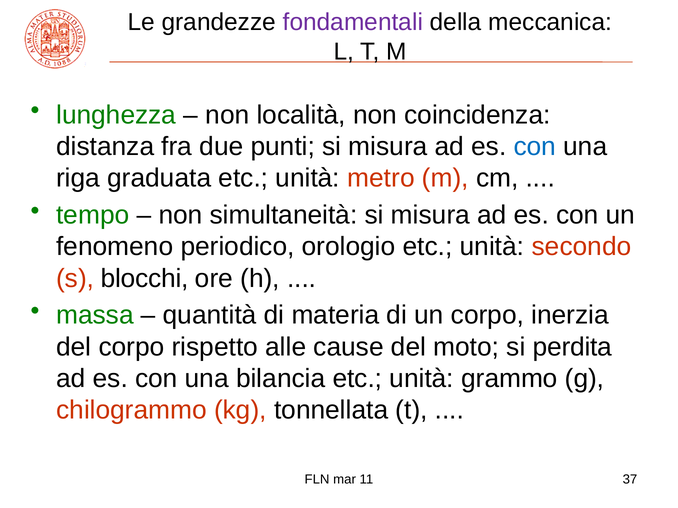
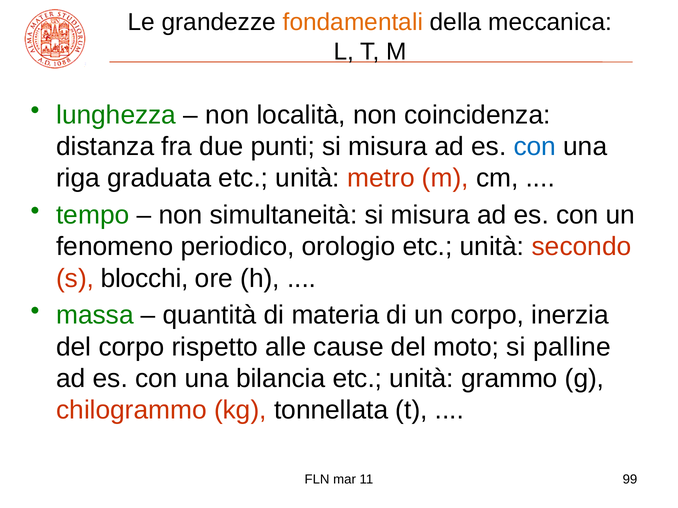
fondamentali colour: purple -> orange
perdita: perdita -> palline
37: 37 -> 99
